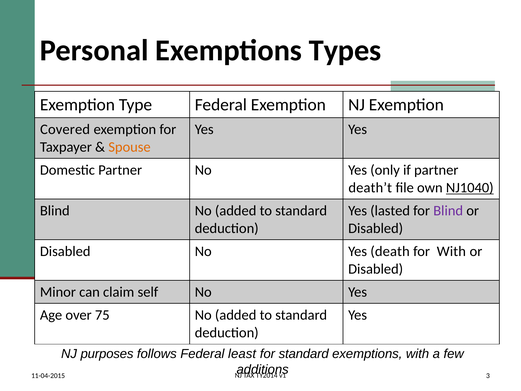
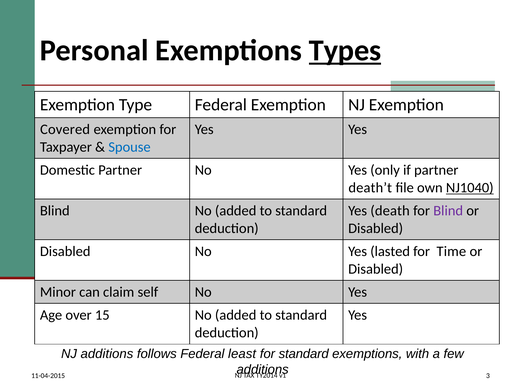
Types underline: none -> present
Spouse colour: orange -> blue
lasted: lasted -> death
death: death -> lasted
for With: With -> Time
75: 75 -> 15
NJ purposes: purposes -> additions
